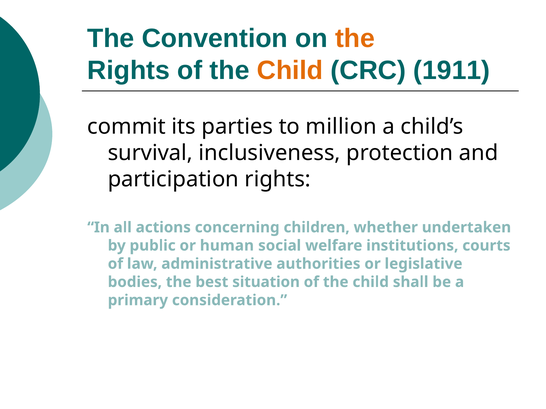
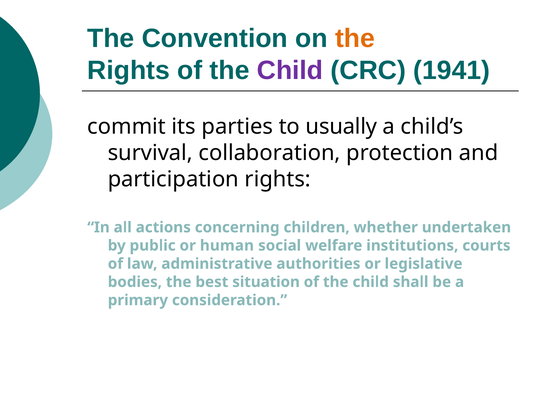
Child at (290, 70) colour: orange -> purple
1911: 1911 -> 1941
million: million -> usually
inclusiveness: inclusiveness -> collaboration
